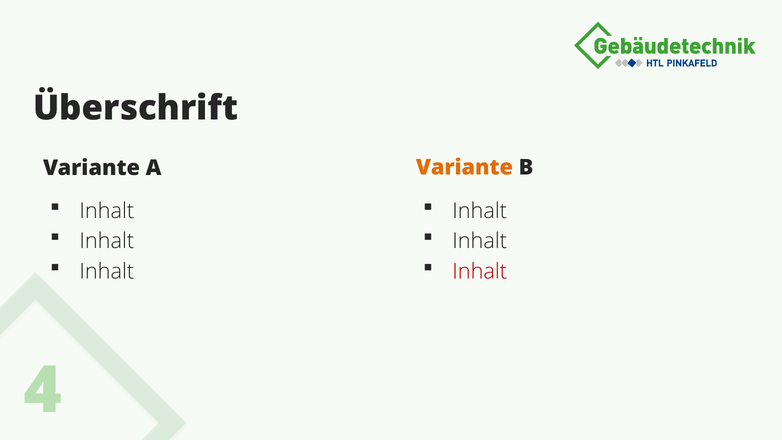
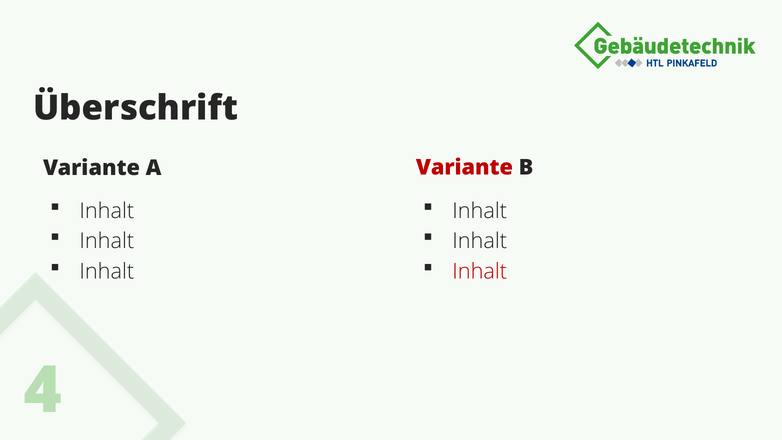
Variante at (464, 167) colour: orange -> red
